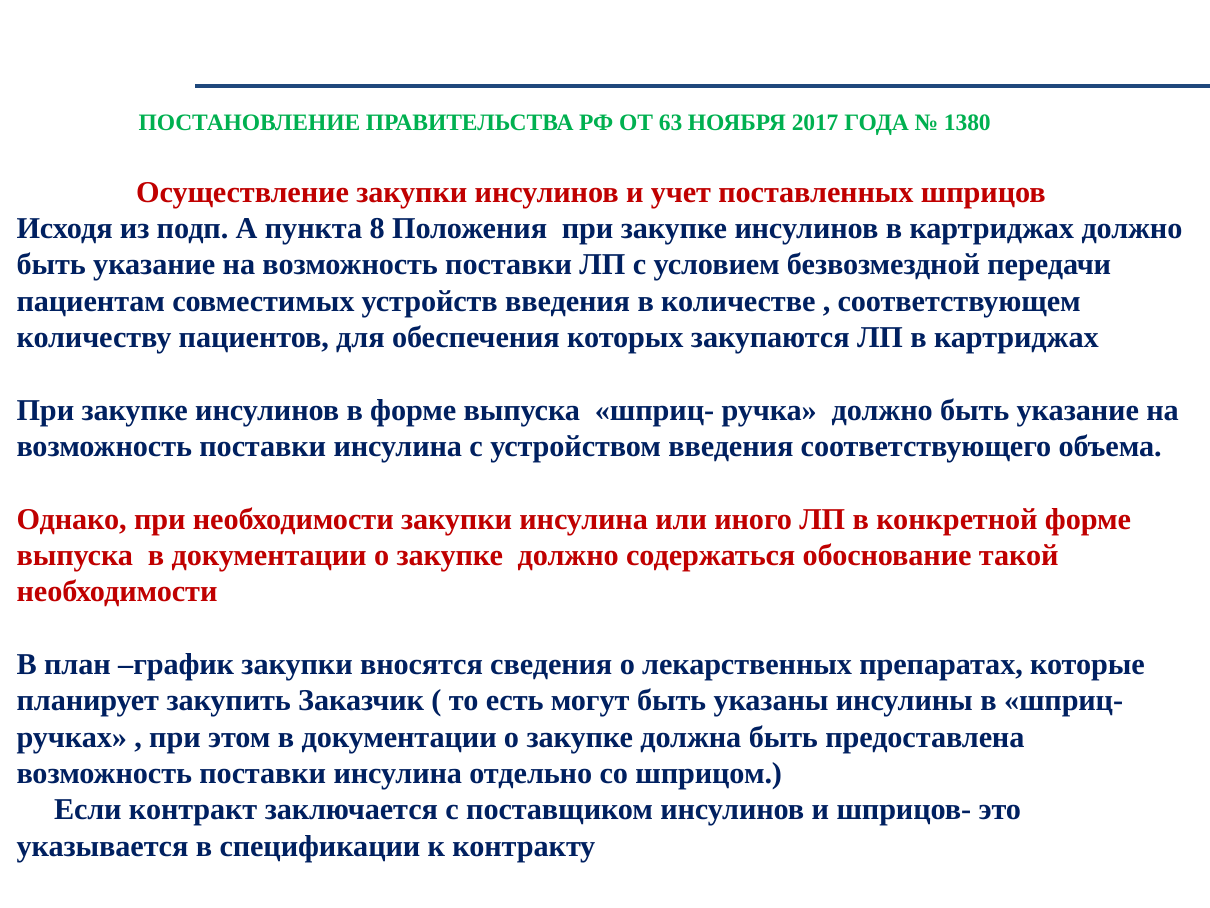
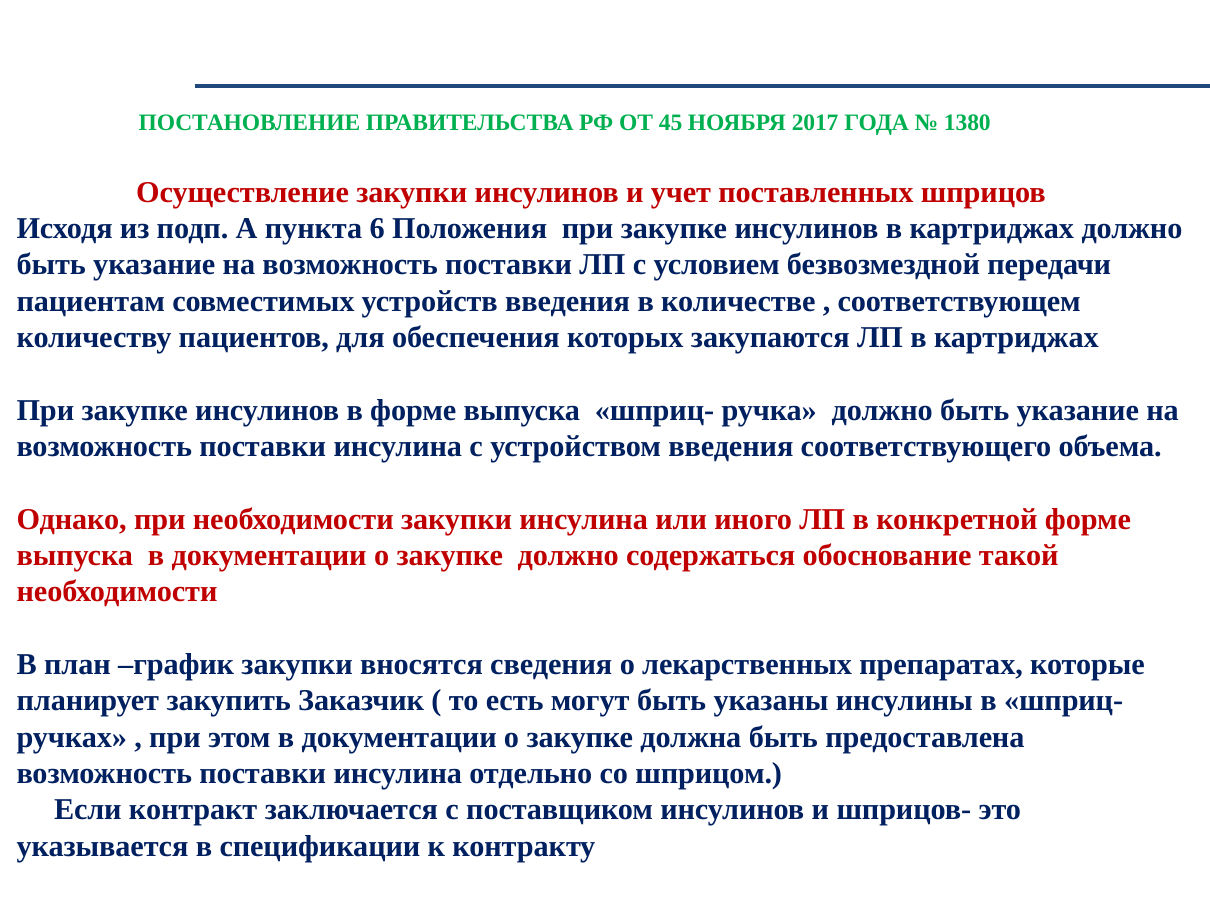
63: 63 -> 45
8: 8 -> 6
